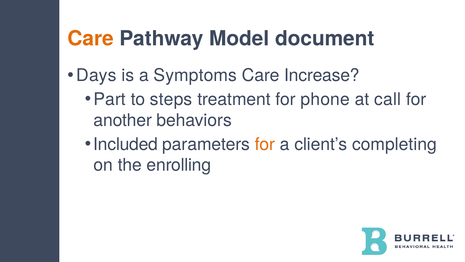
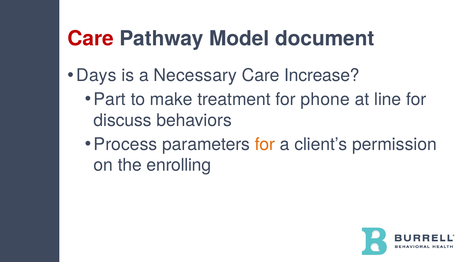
Care at (91, 39) colour: orange -> red
Symptoms: Symptoms -> Necessary
steps: steps -> make
call: call -> line
another: another -> discuss
Included: Included -> Process
completing: completing -> permission
